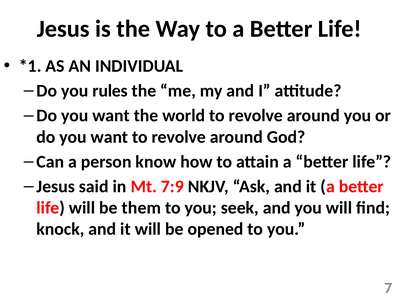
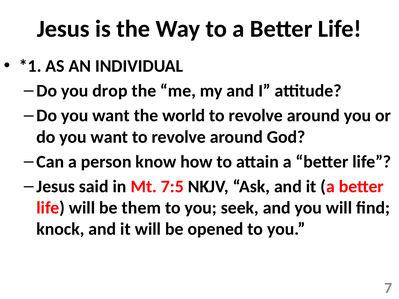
rules: rules -> drop
7:9: 7:9 -> 7:5
